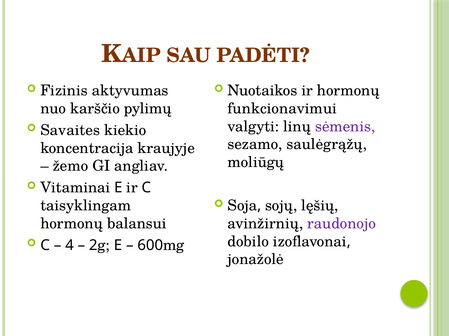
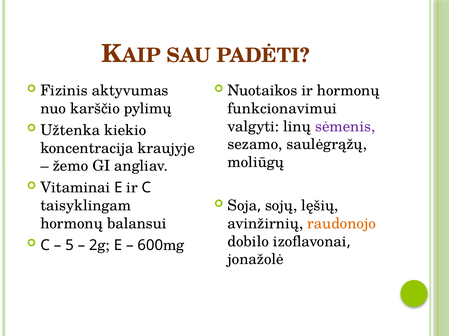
Savaites: Savaites -> Užtenka
raudonojo colour: purple -> orange
4: 4 -> 5
